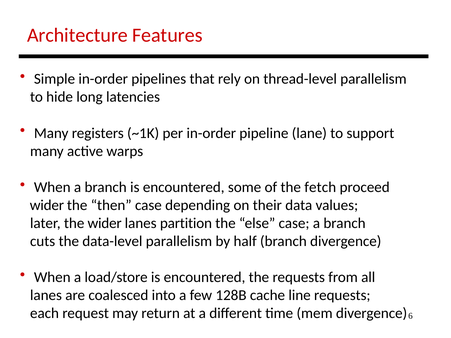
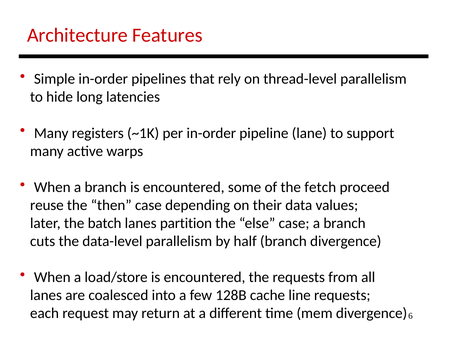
wider at (47, 205): wider -> reuse
the wider: wider -> batch
